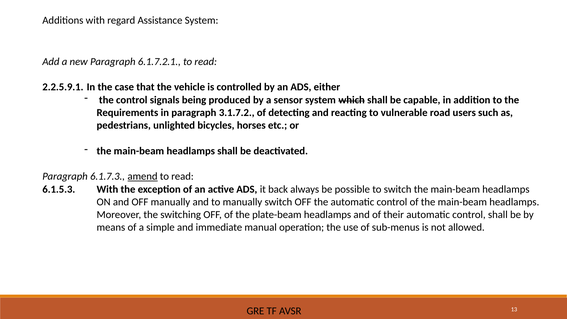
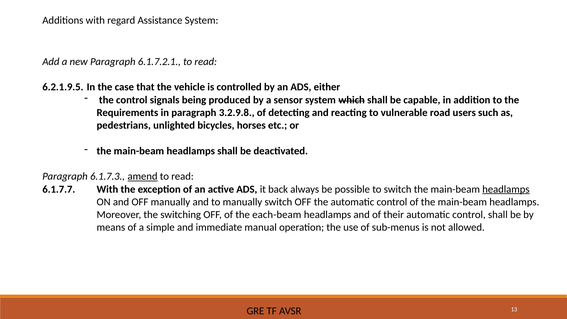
2.2.5.9.1: 2.2.5.9.1 -> 6.2.1.9.5
3.1.7.2: 3.1.7.2 -> 3.2.9.8
6.1.5.3: 6.1.5.3 -> 6.1.7.7
headlamps at (506, 189) underline: none -> present
plate-beam: plate-beam -> each-beam
